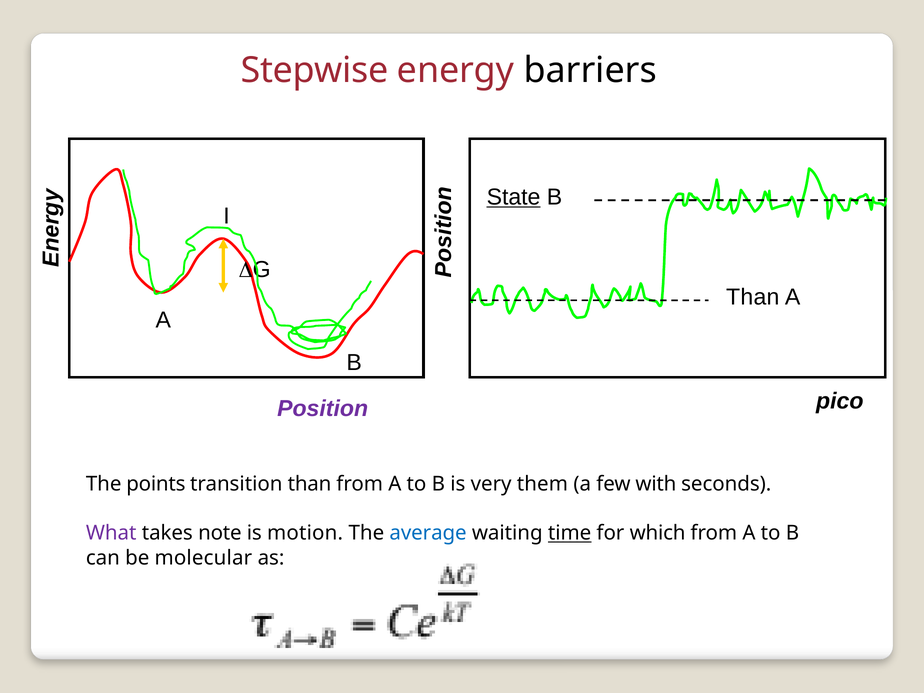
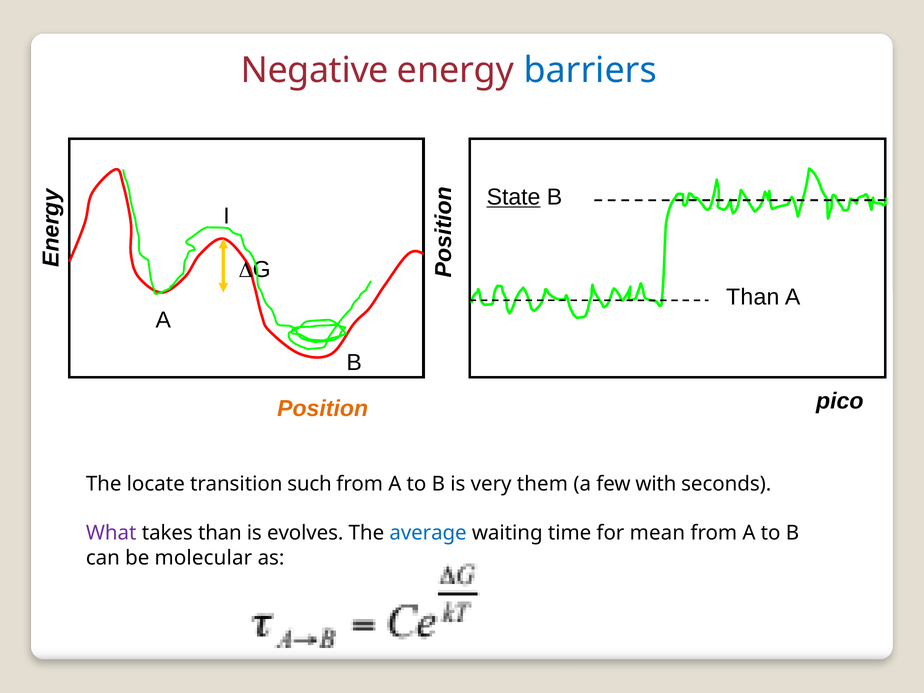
Stepwise: Stepwise -> Negative
barriers colour: black -> blue
Position colour: purple -> orange
points: points -> locate
transition than: than -> such
takes note: note -> than
motion: motion -> evolves
time underline: present -> none
which: which -> mean
